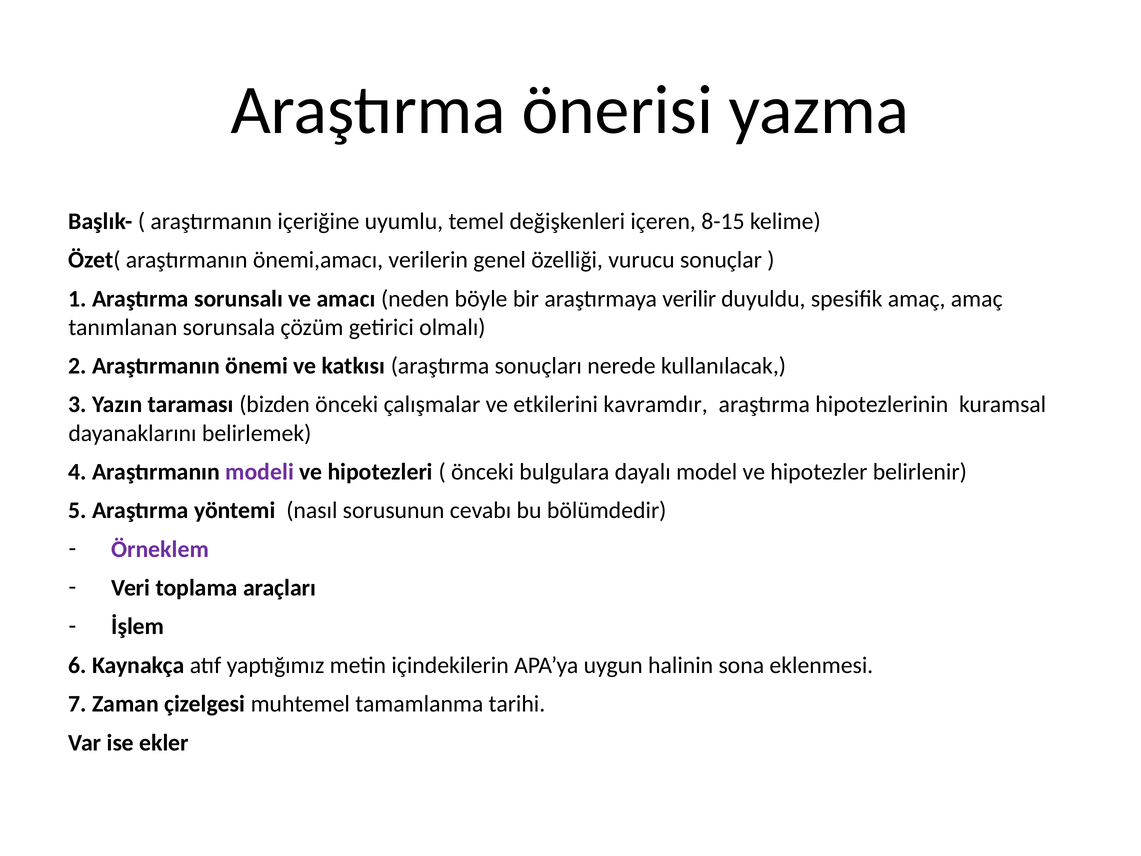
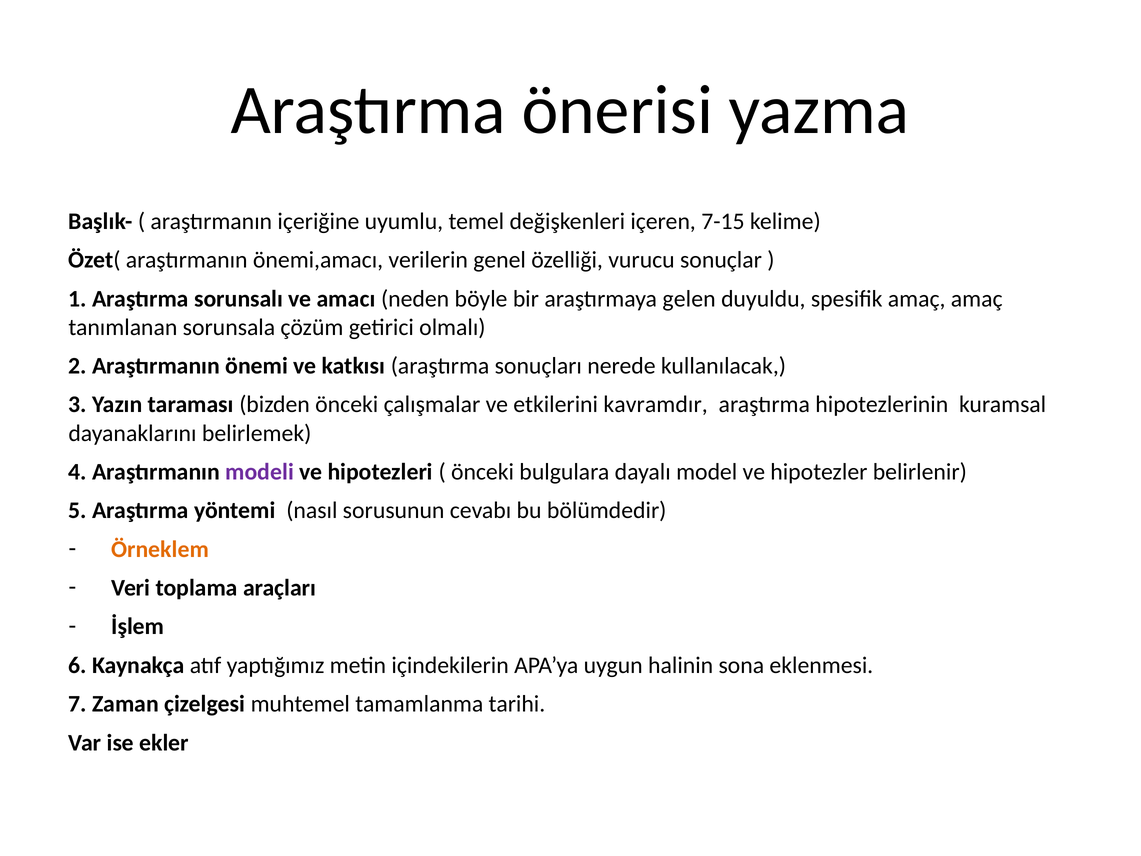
8-15: 8-15 -> 7-15
verilir: verilir -> gelen
Örneklem colour: purple -> orange
